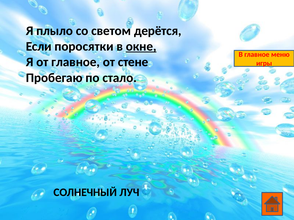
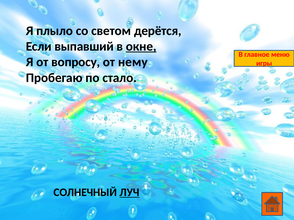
поросятки: поросятки -> выпавший
от главное: главное -> вопросу
стене: стене -> нему
ЛУЧ underline: none -> present
